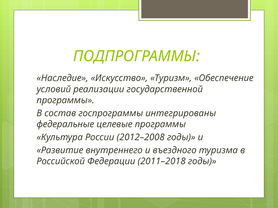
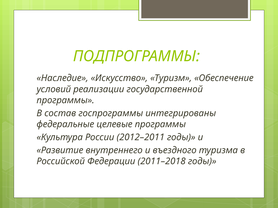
2012–2008: 2012–2008 -> 2012–2011
